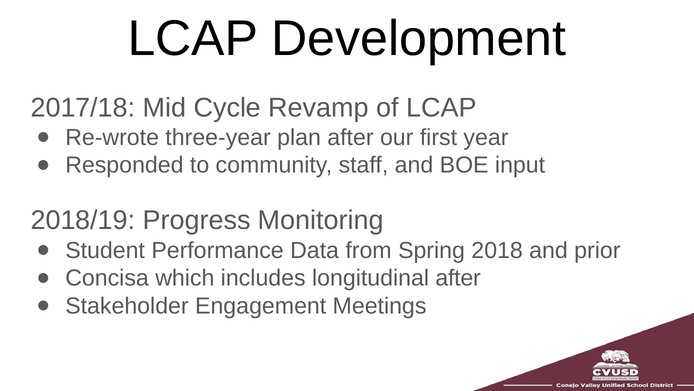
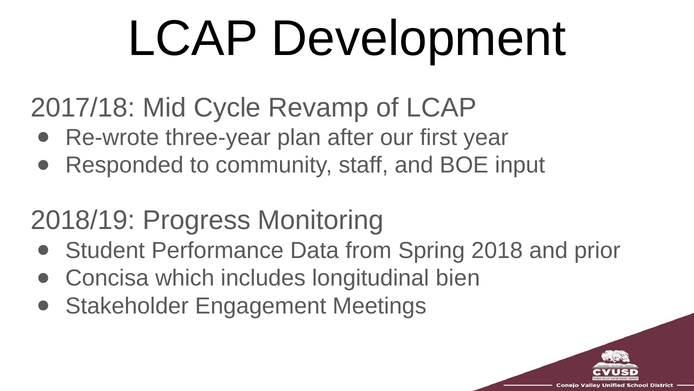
longitudinal after: after -> bien
